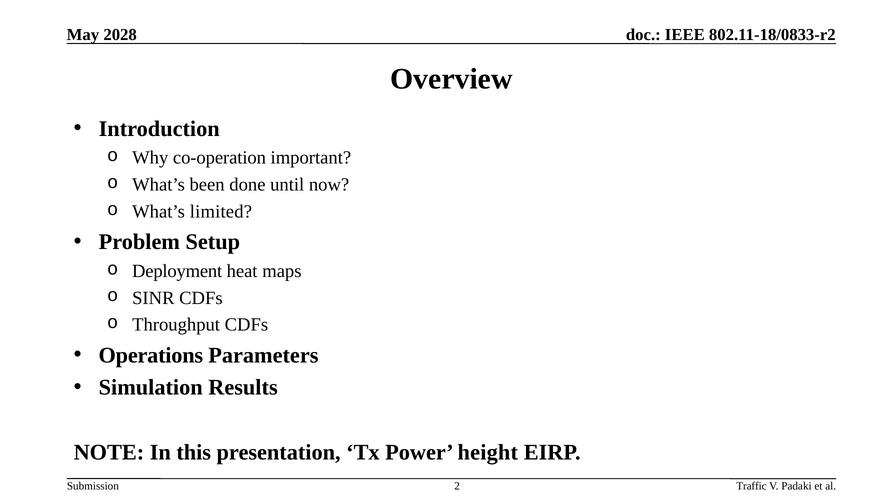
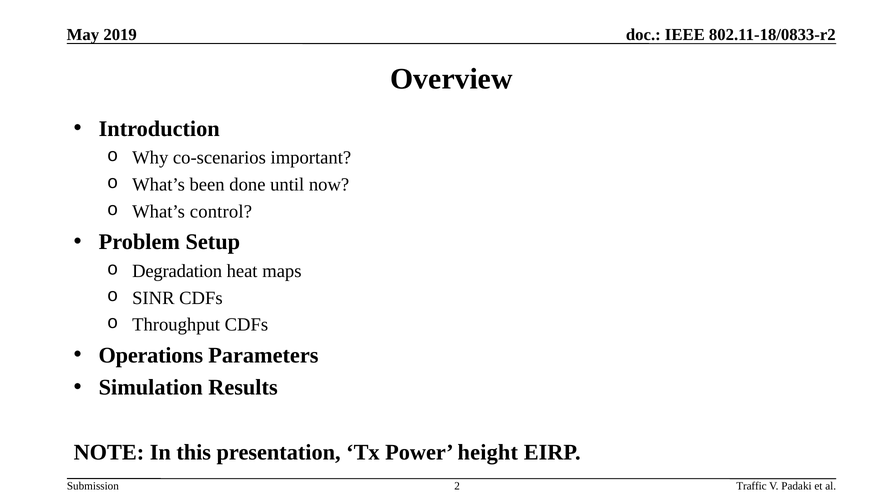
2028: 2028 -> 2019
co-operation: co-operation -> co-scenarios
limited: limited -> control
Deployment: Deployment -> Degradation
